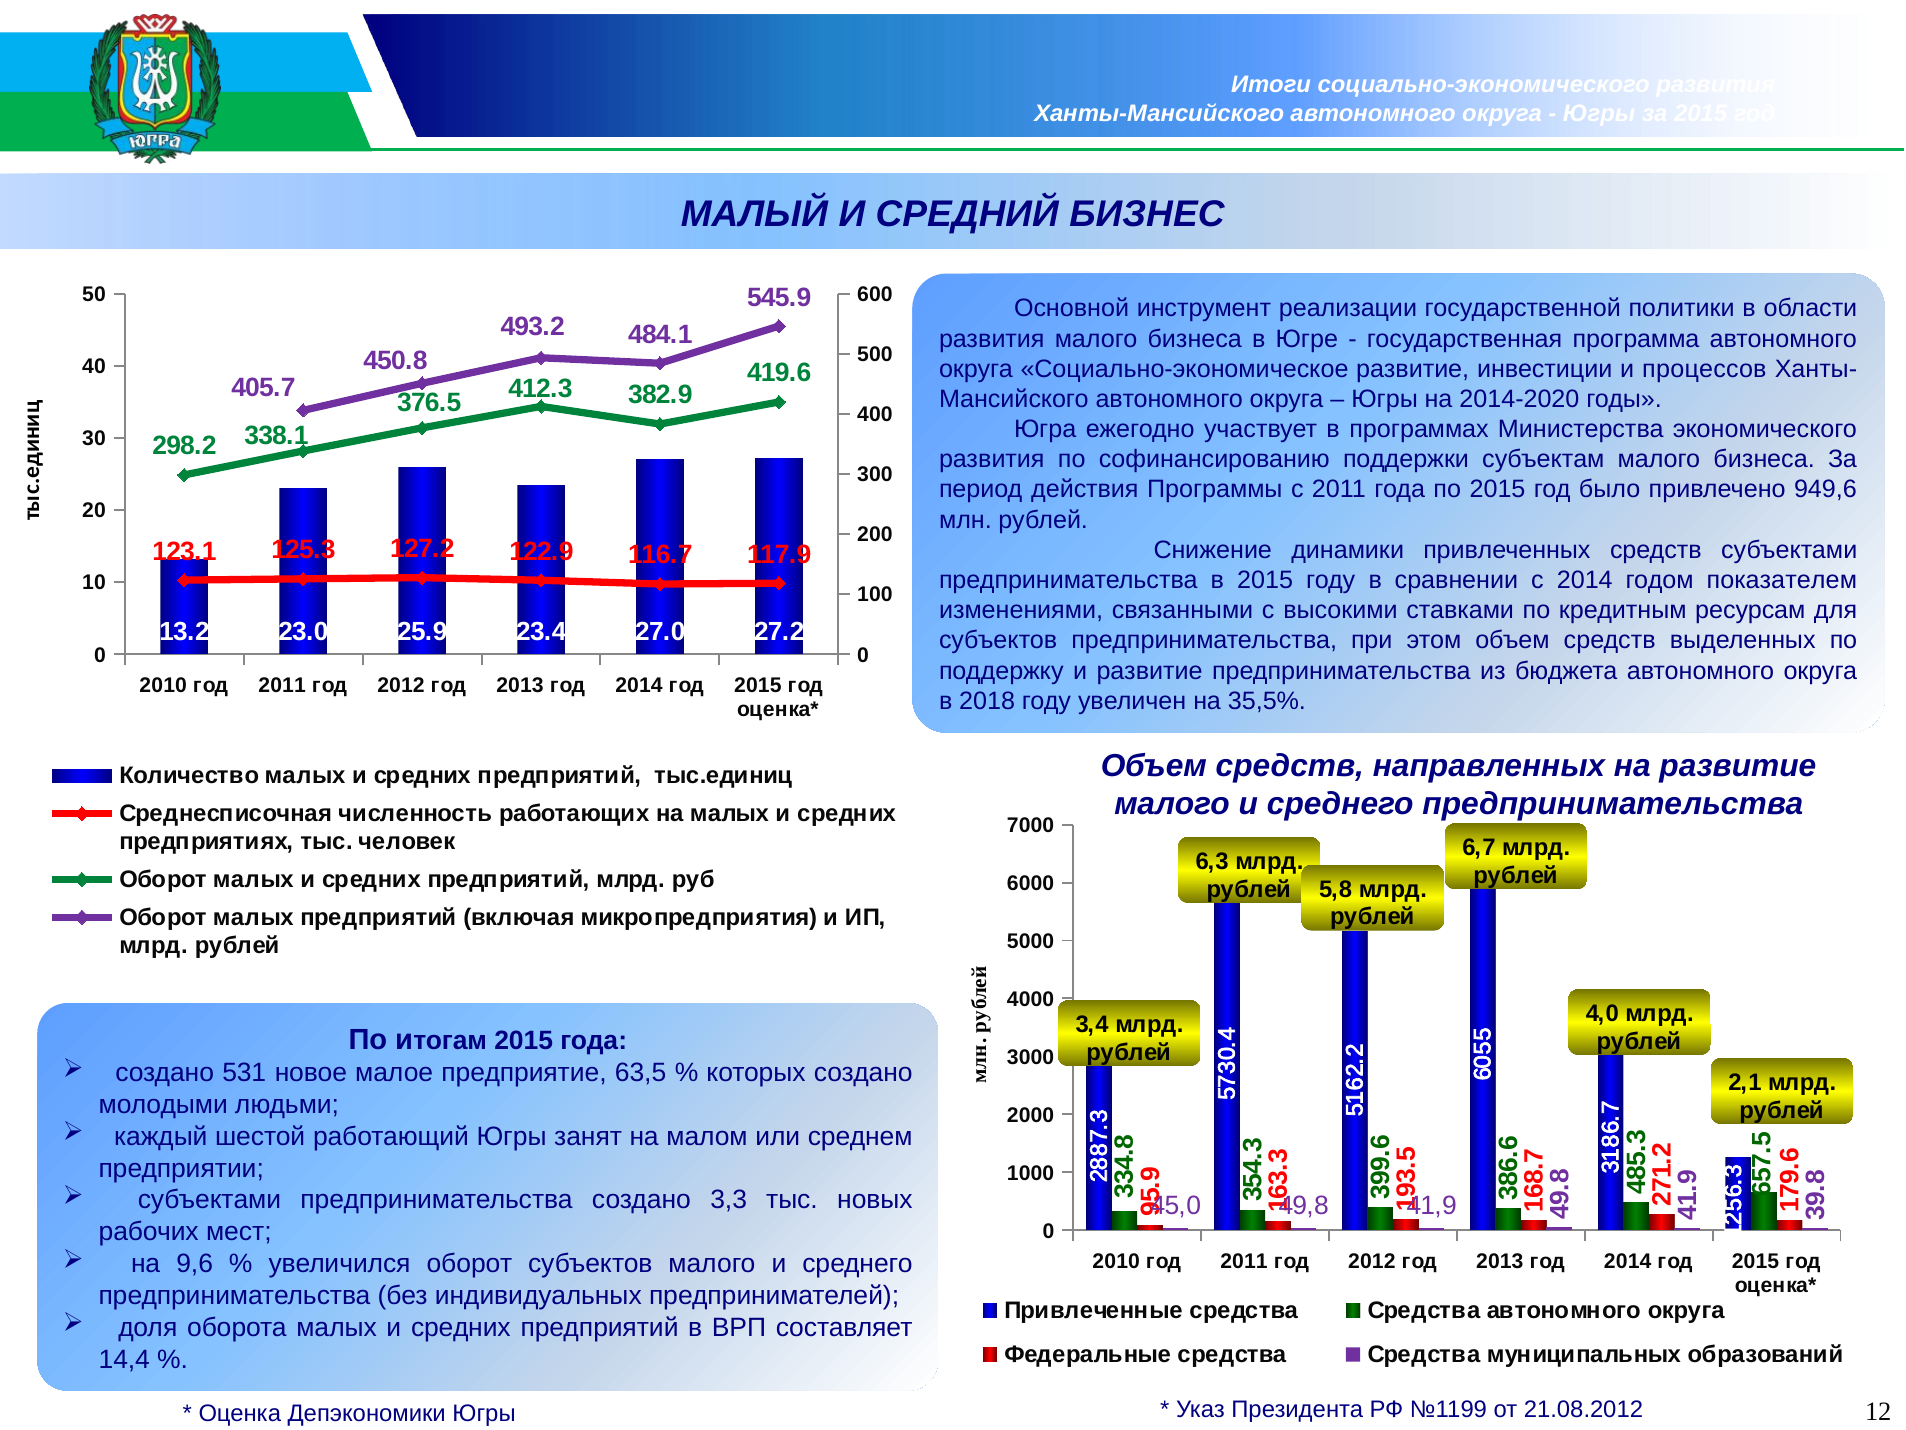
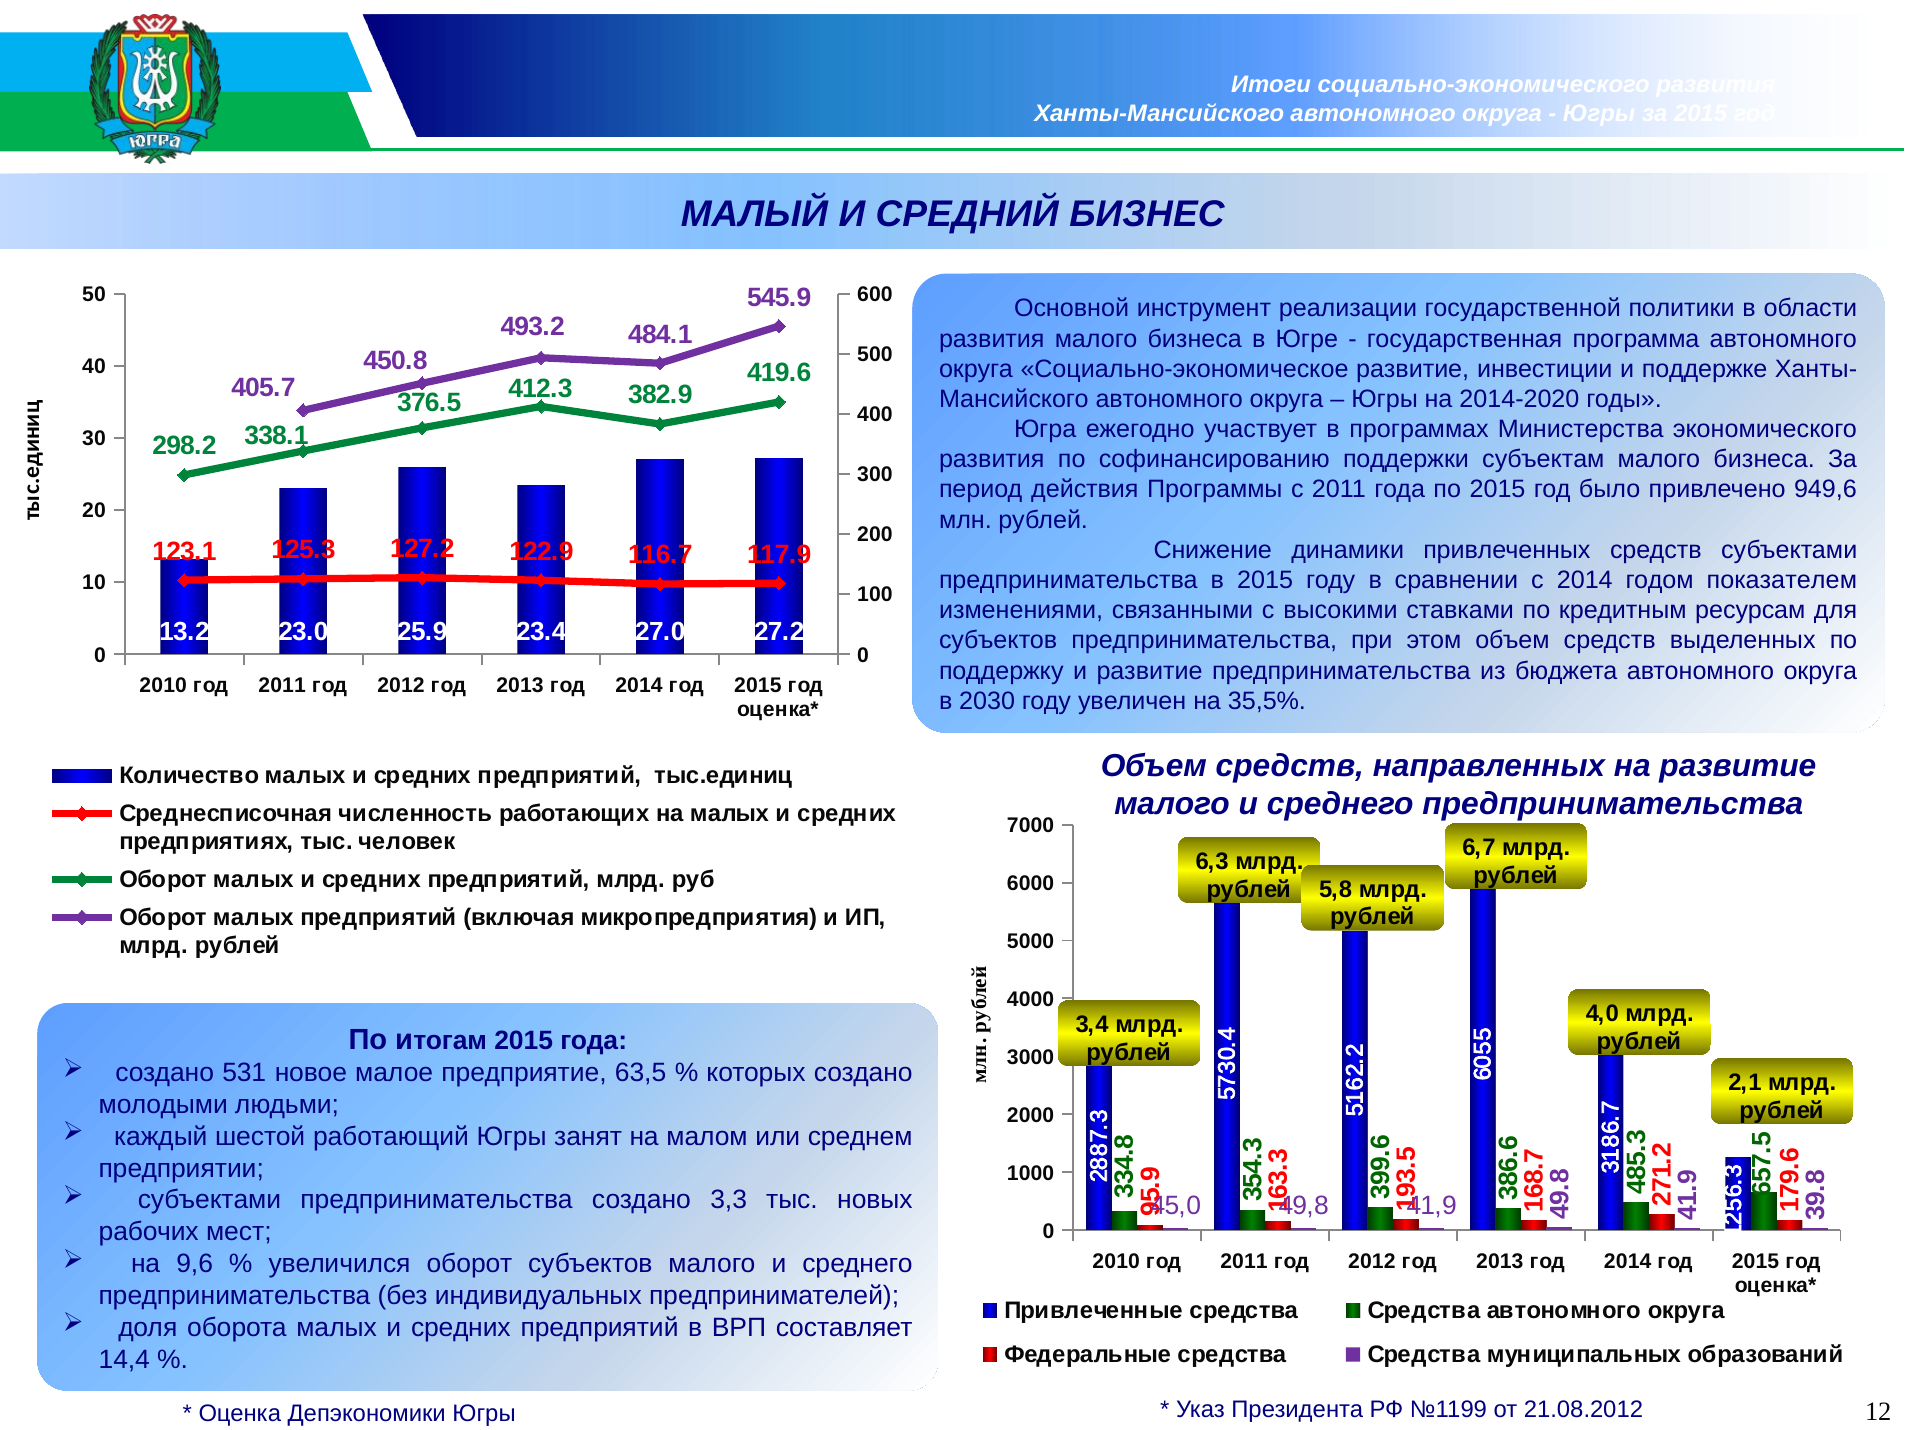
процессов: процессов -> поддержке
2018: 2018 -> 2030
